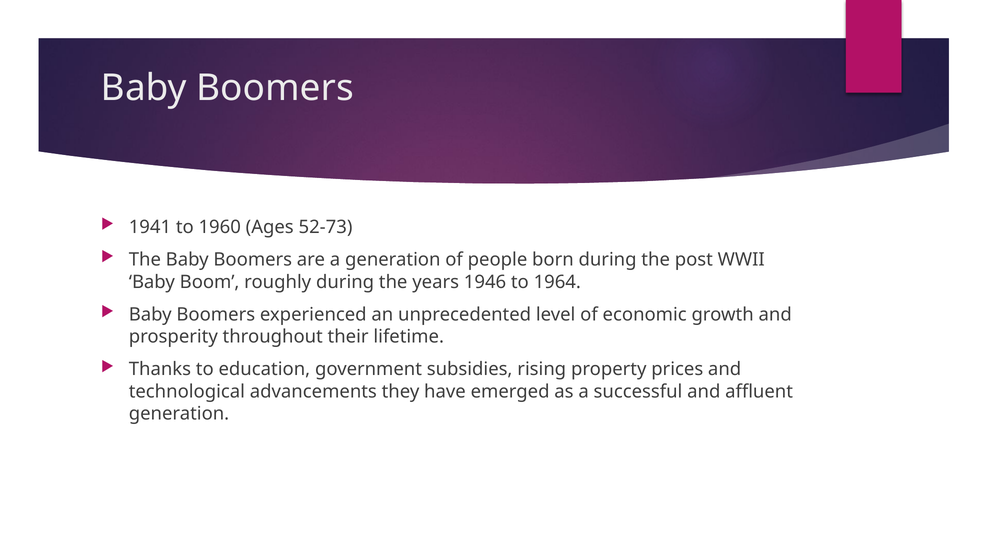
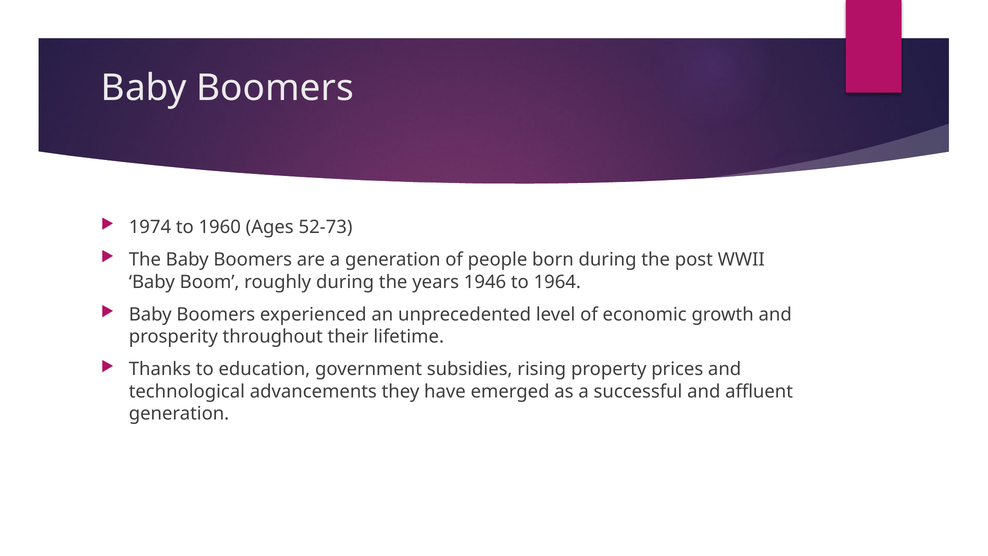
1941: 1941 -> 1974
